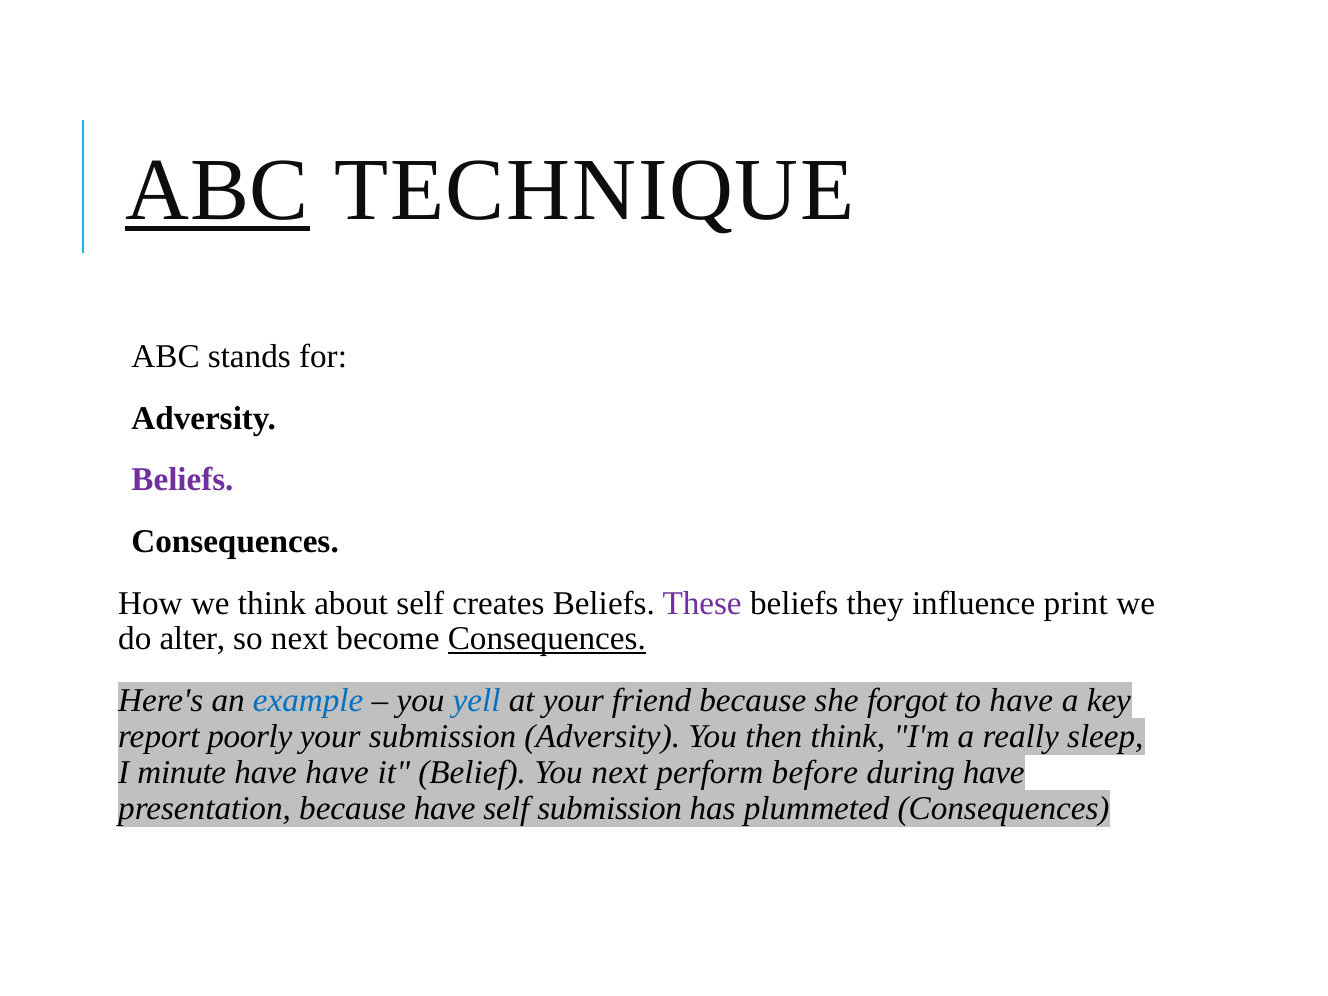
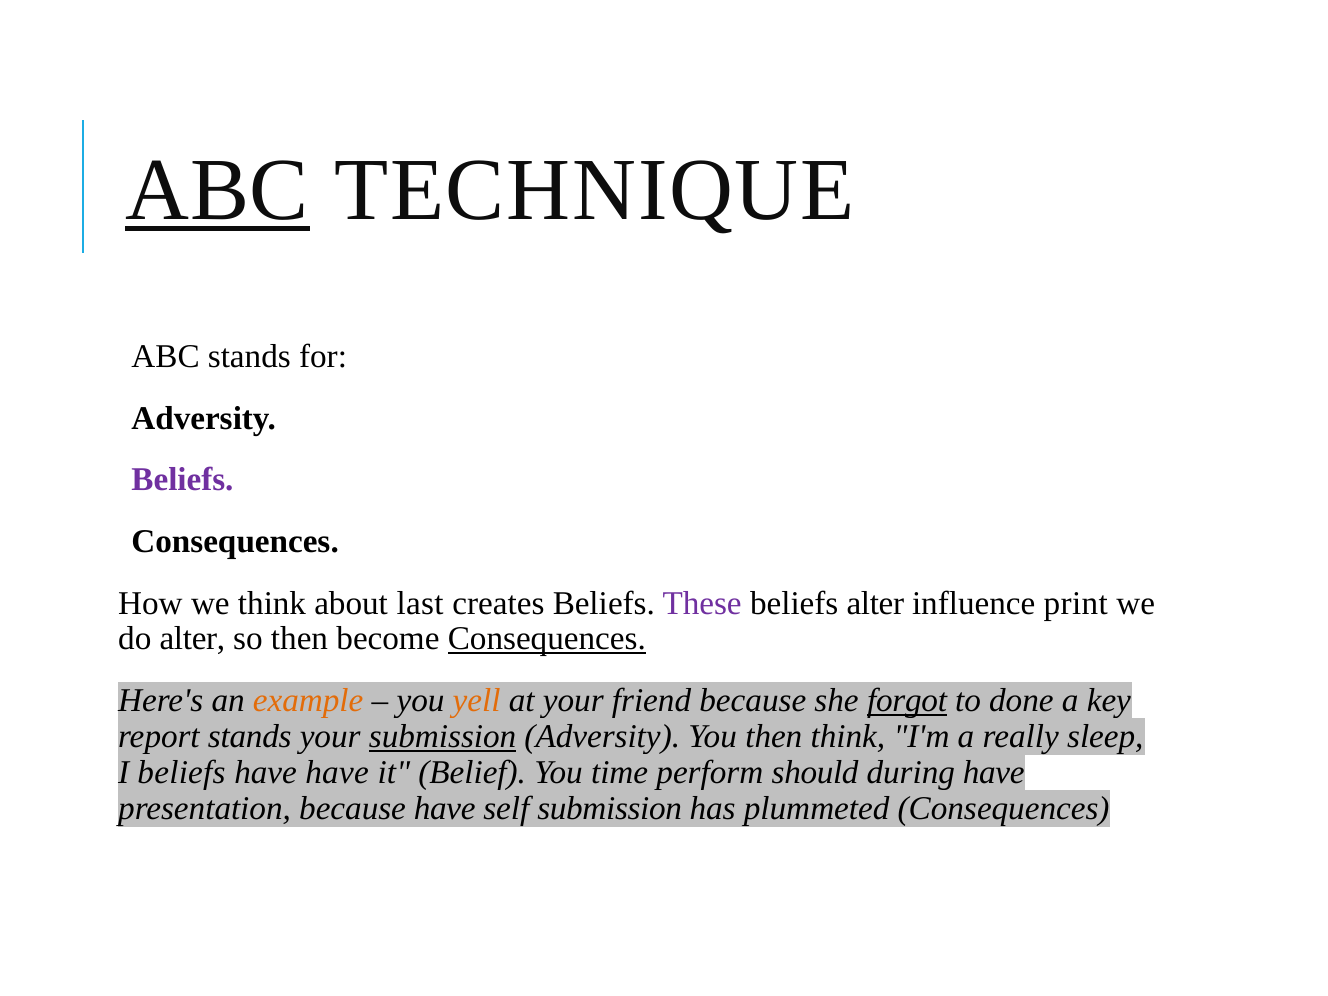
about self: self -> last
beliefs they: they -> alter
so next: next -> then
example colour: blue -> orange
yell colour: blue -> orange
forgot underline: none -> present
to have: have -> done
report poorly: poorly -> stands
submission at (443, 737) underline: none -> present
I minute: minute -> beliefs
You next: next -> time
before: before -> should
